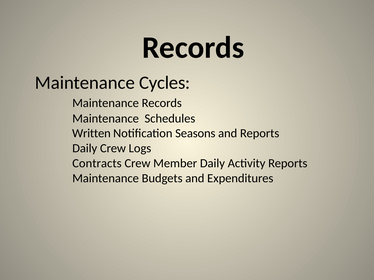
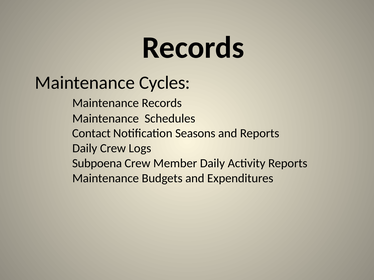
Written: Written -> Contact
Contracts: Contracts -> Subpoena
